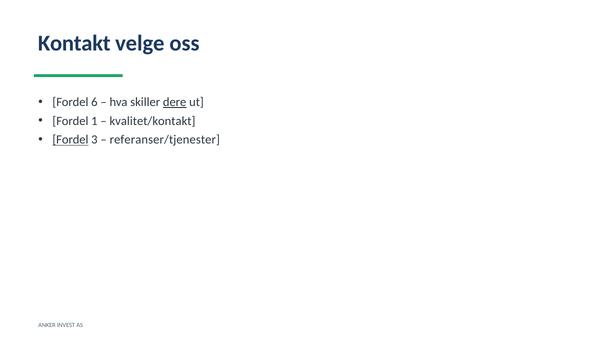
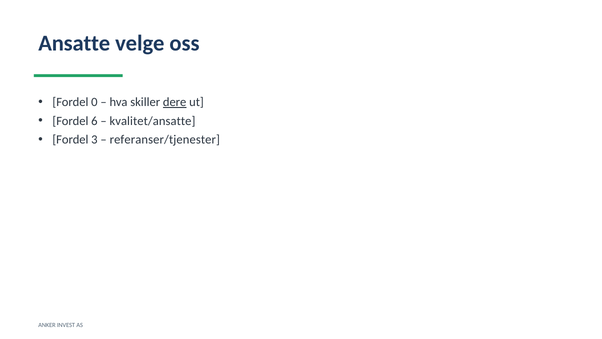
Kontakt: Kontakt -> Ansatte
6: 6 -> 0
1: 1 -> 6
kvalitet/kontakt: kvalitet/kontakt -> kvalitet/ansatte
Fordel at (70, 140) underline: present -> none
